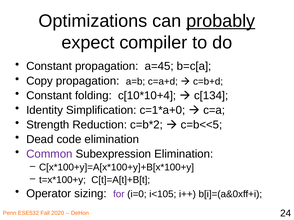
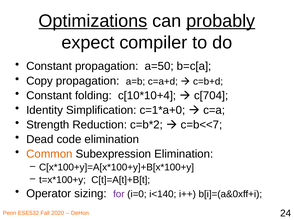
Optimizations underline: none -> present
a=45: a=45 -> a=50
c[134: c[134 -> c[704
c=b<<5: c=b<<5 -> c=b<<7
Common colour: purple -> orange
i<105: i<105 -> i<140
